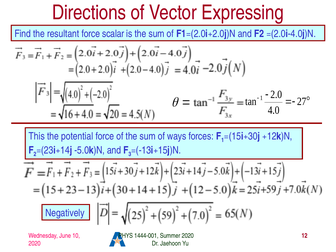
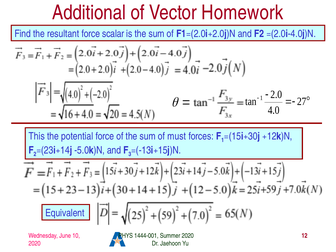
Directions: Directions -> Additional
Expressing: Expressing -> Homework
ways: ways -> must
Negatively: Negatively -> Equivalent
